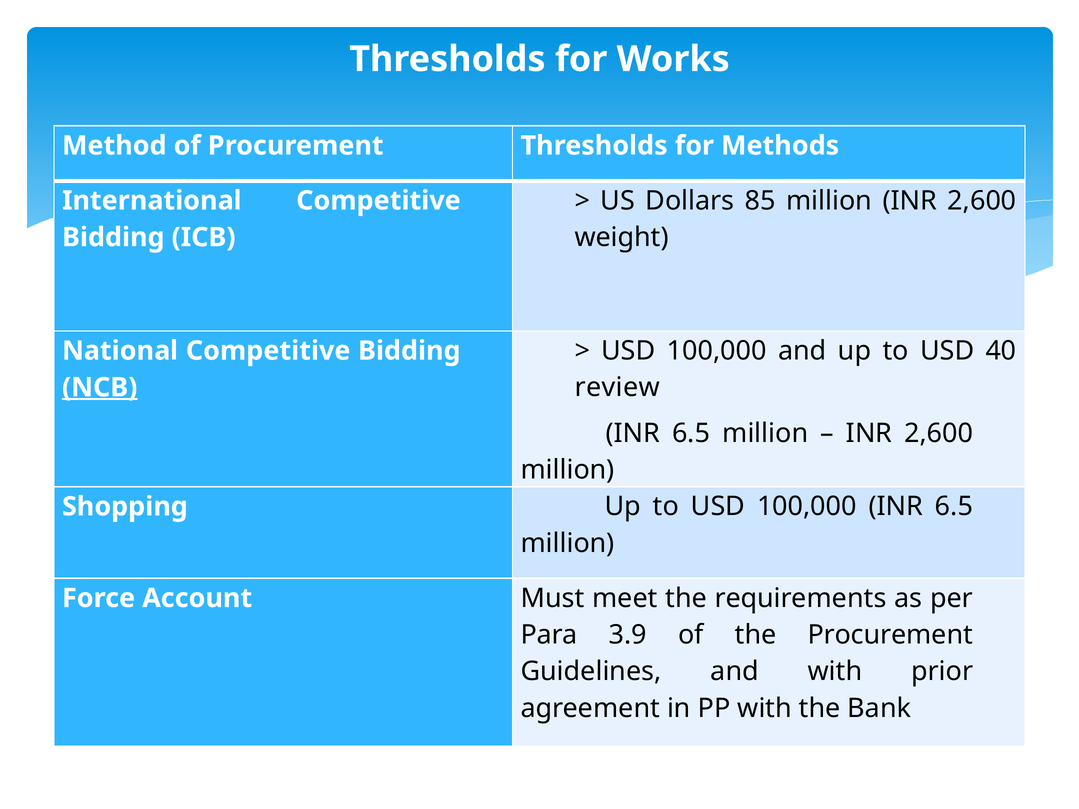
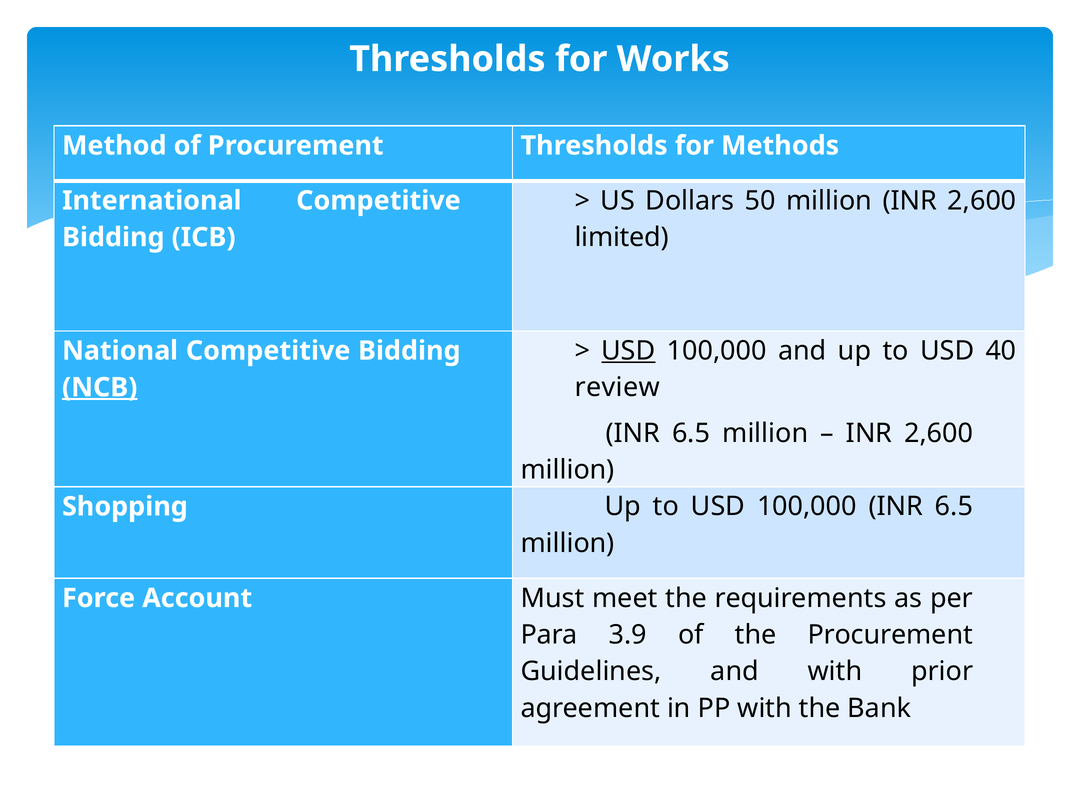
85: 85 -> 50
weight: weight -> limited
USD at (628, 351) underline: none -> present
